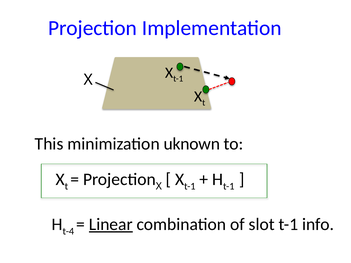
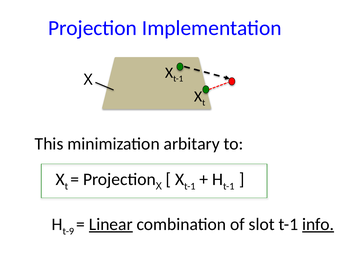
uknown: uknown -> arbitary
t-4: t-4 -> t-9
info underline: none -> present
